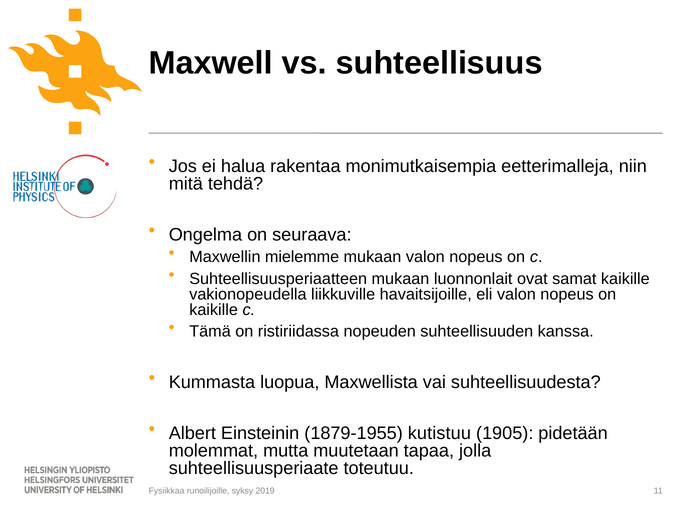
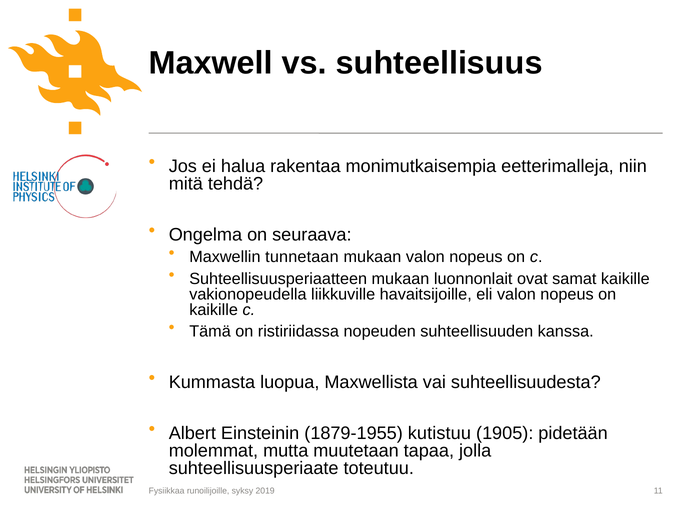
mielemme: mielemme -> tunnetaan
